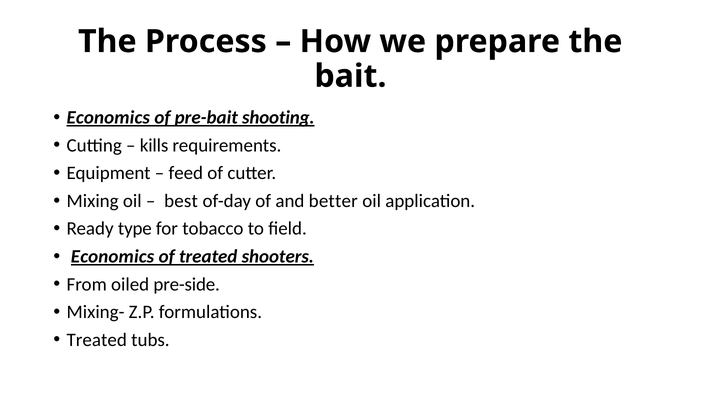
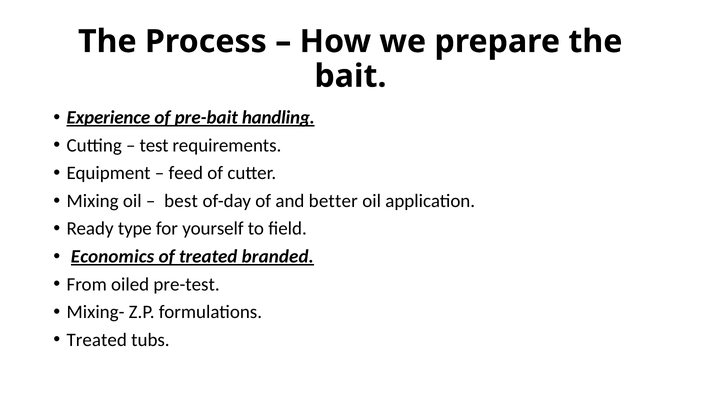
Economics at (108, 118): Economics -> Experience
shooting: shooting -> handling
kills: kills -> test
tobacco: tobacco -> yourself
shooters: shooters -> branded
pre-side: pre-side -> pre-test
